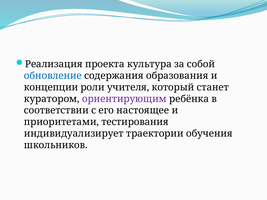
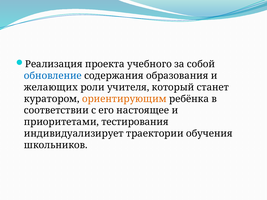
культура: культура -> учебного
концепции: концепции -> желающих
ориентирующим colour: purple -> orange
